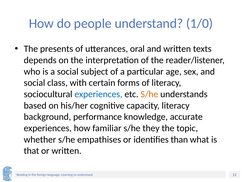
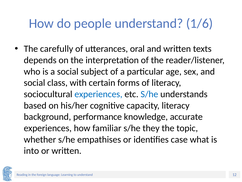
1/0: 1/0 -> 1/6
presents: presents -> carefully
S/he at (149, 94) colour: orange -> blue
than: than -> case
that: that -> into
